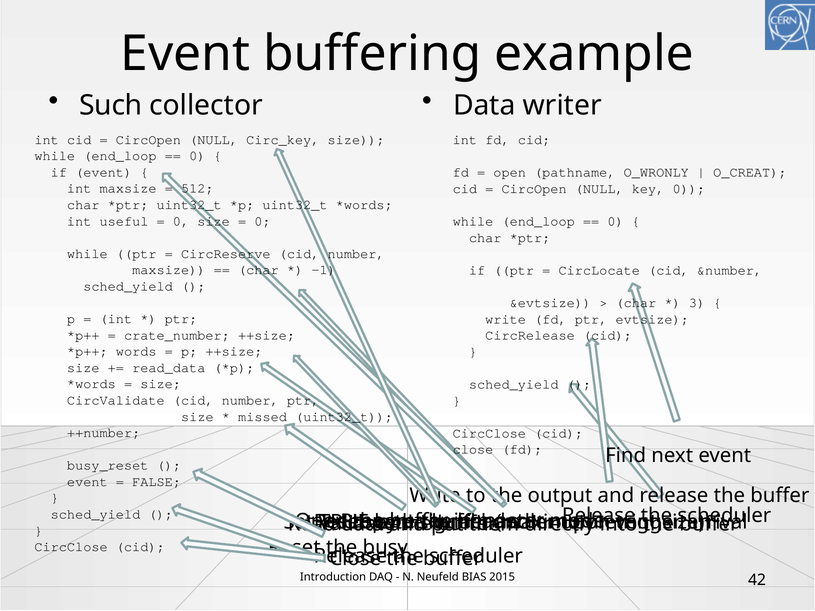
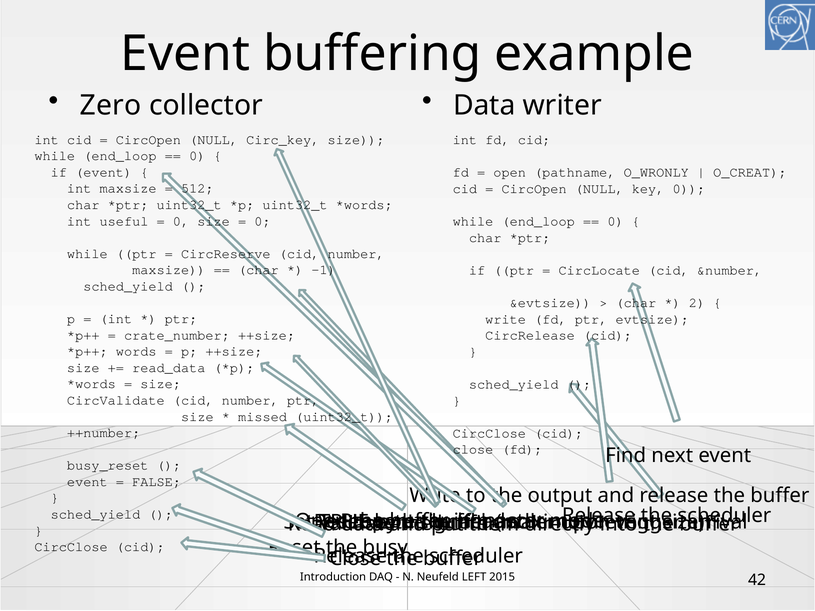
Such: Such -> Zero
3: 3 -> 2
BIAS: BIAS -> LEFT
